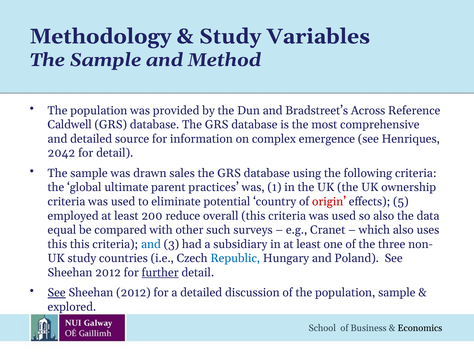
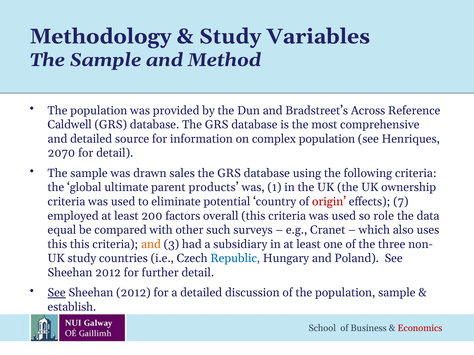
complex emergence: emergence -> population
2042: 2042 -> 2070
practices: practices -> products
5: 5 -> 7
reduce: reduce -> factors
so also: also -> role
and at (151, 245) colour: blue -> orange
further underline: present -> none
explored: explored -> establish
Economics colour: black -> red
